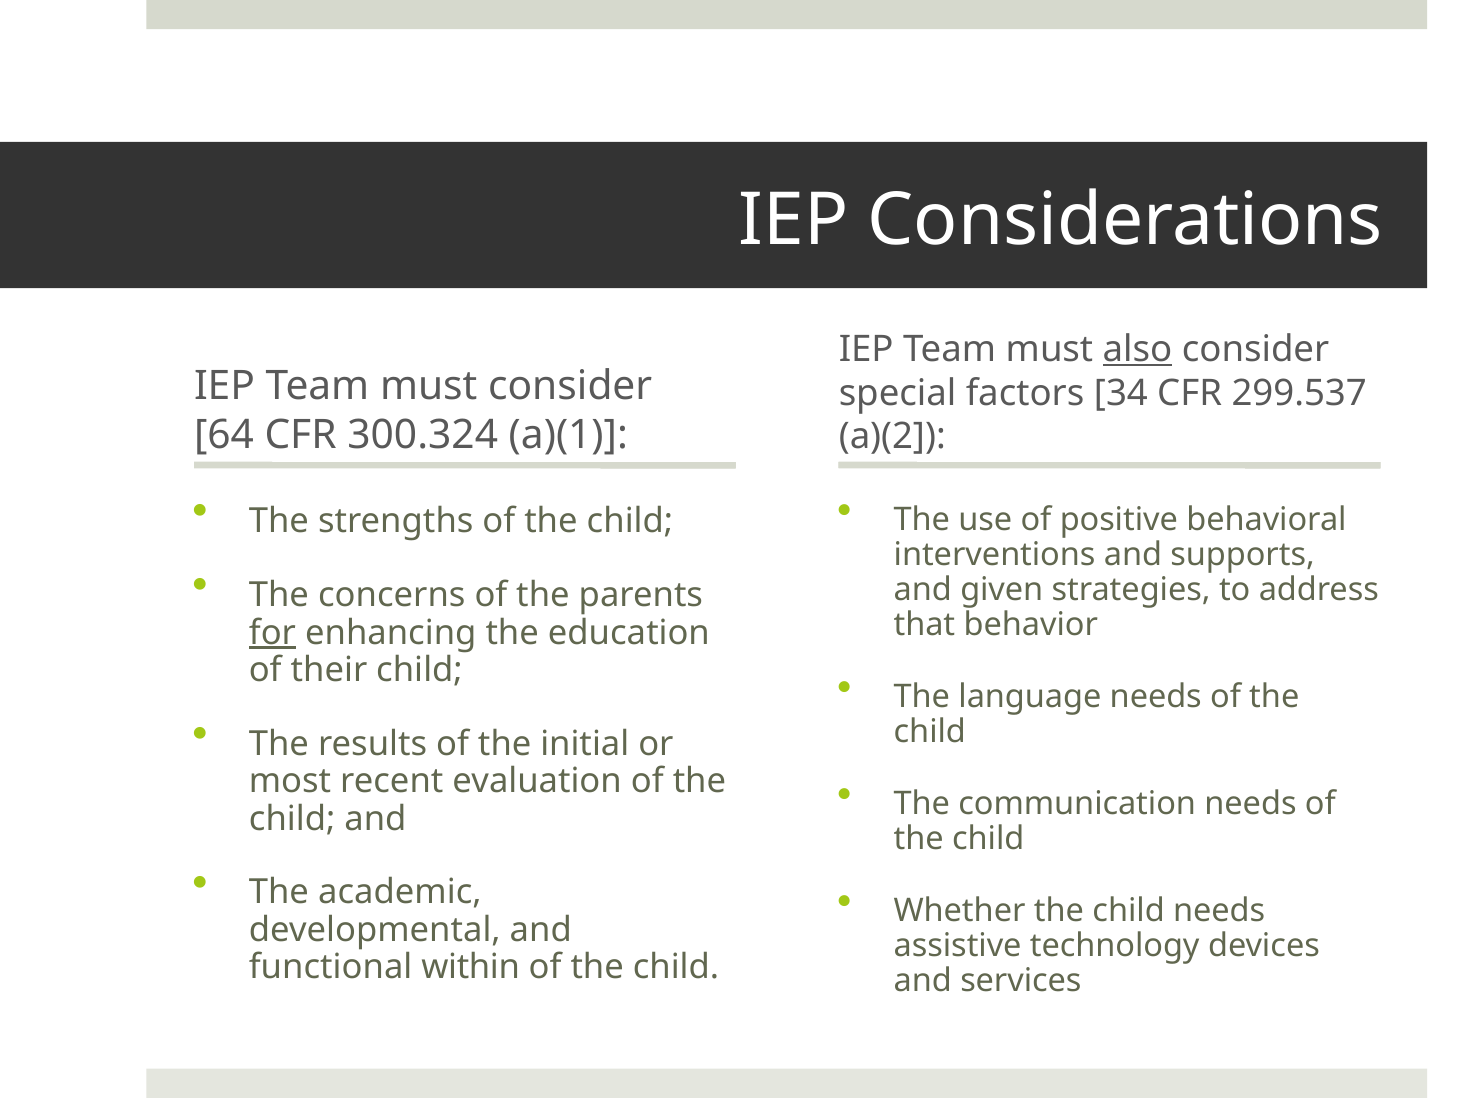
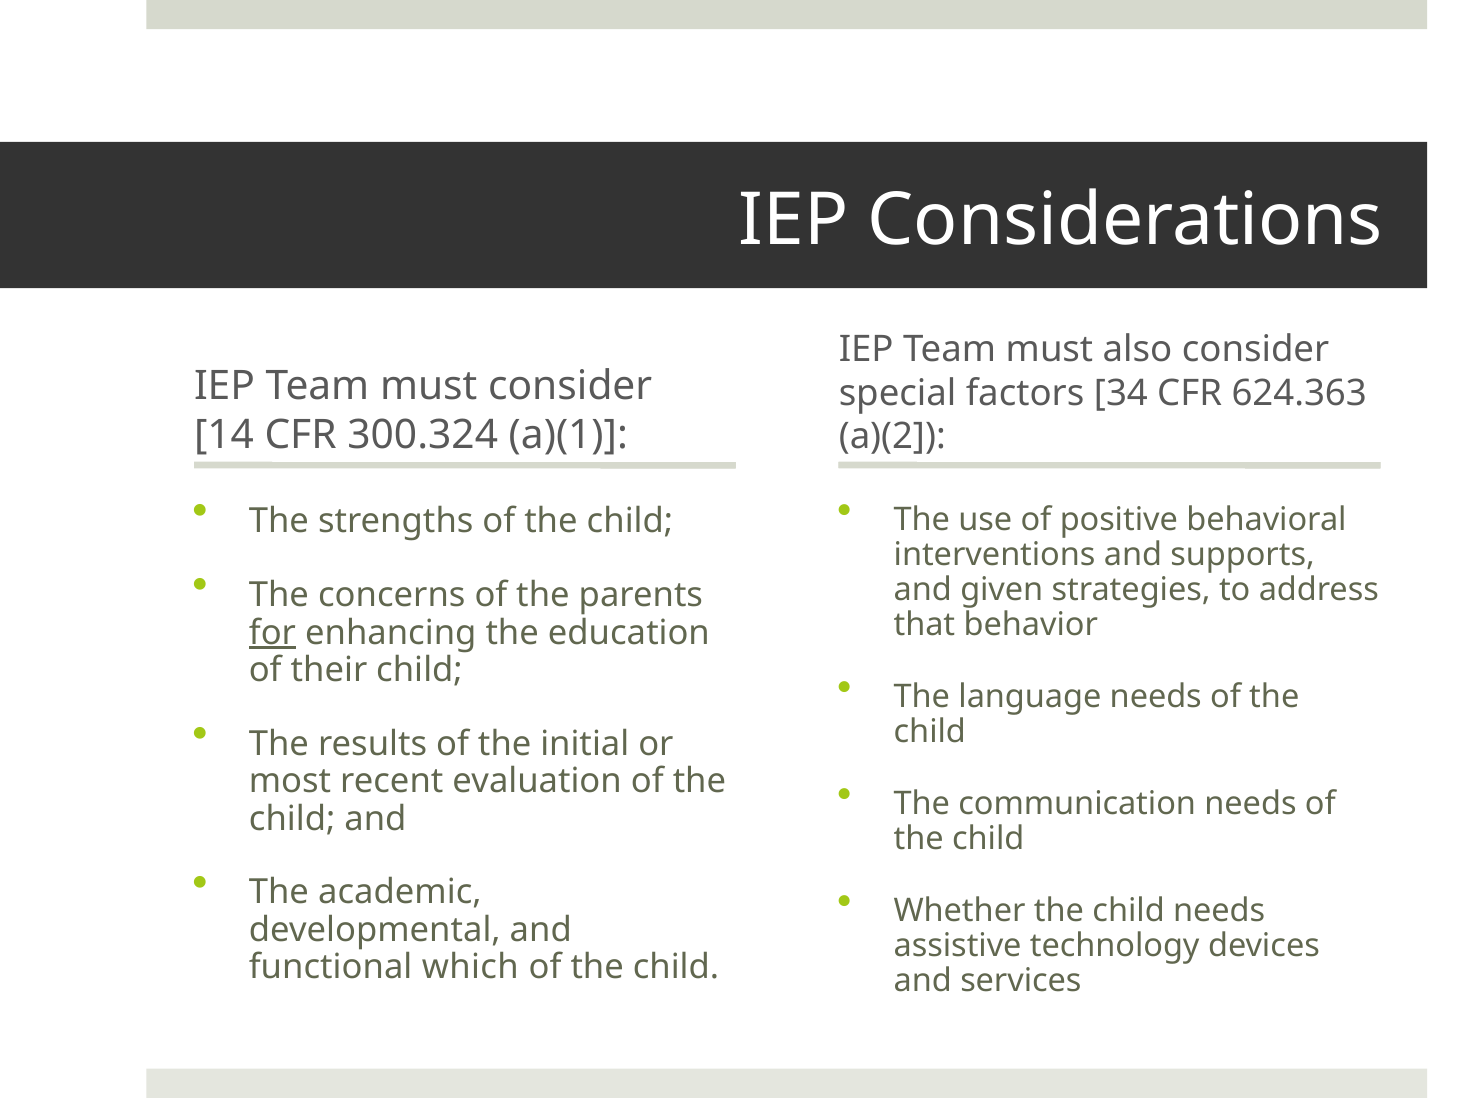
also underline: present -> none
299.537: 299.537 -> 624.363
64: 64 -> 14
within: within -> which
